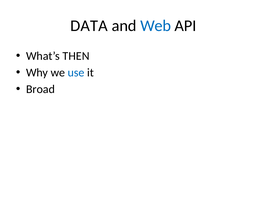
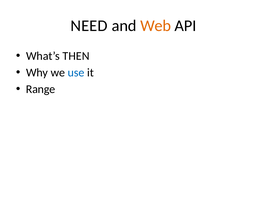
DATA: DATA -> NEED
Web colour: blue -> orange
Broad: Broad -> Range
